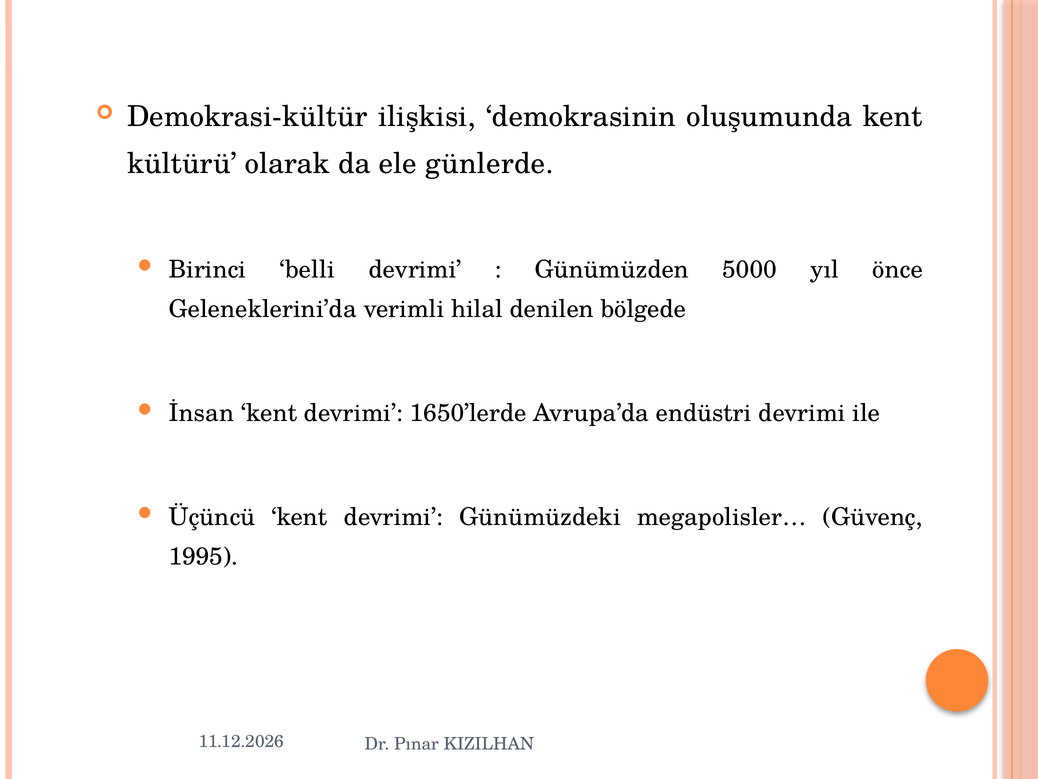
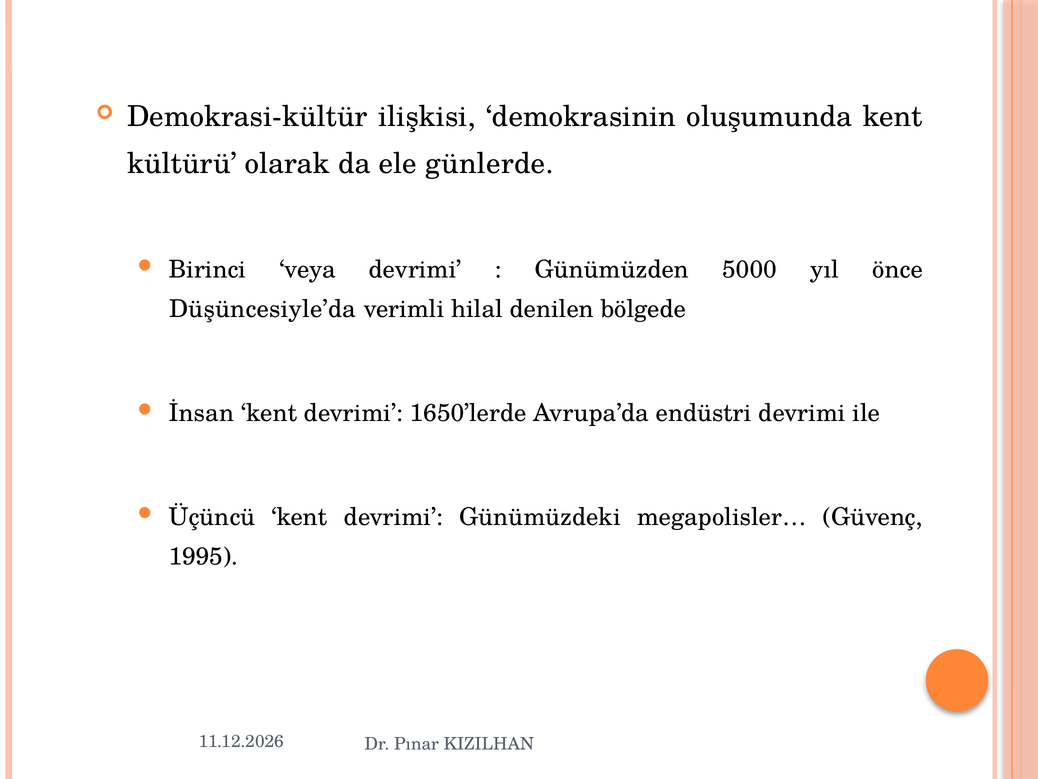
belli: belli -> veya
Geleneklerini’da: Geleneklerini’da -> Düşüncesiyle’da
